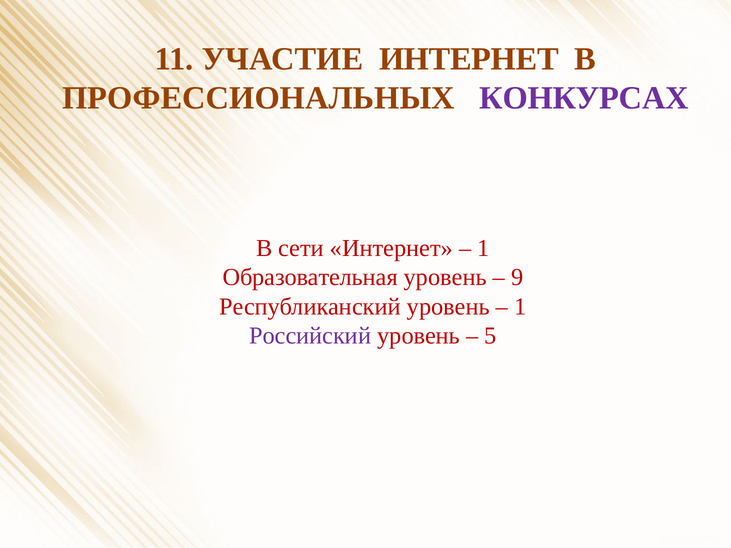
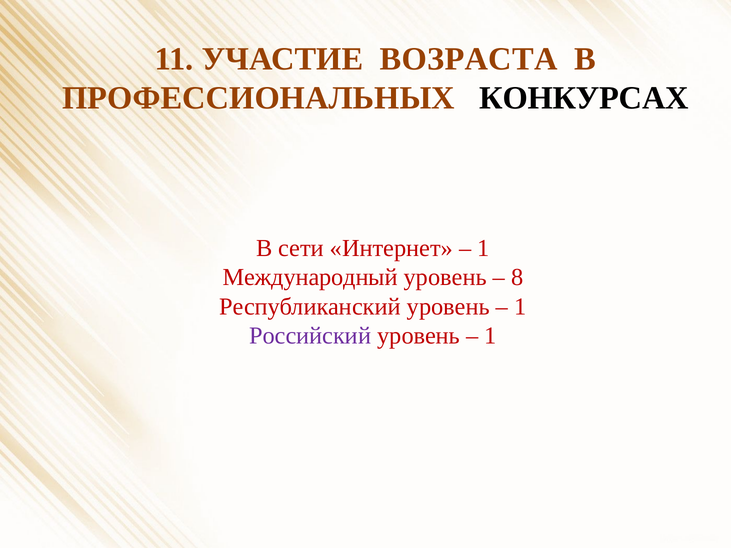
УЧАСТИЕ ИНТЕРНЕТ: ИНТЕРНЕТ -> ВОЗРАСТА
КОНКУРСАХ colour: purple -> black
Образовательная: Образовательная -> Международный
9: 9 -> 8
5 at (491, 336): 5 -> 1
